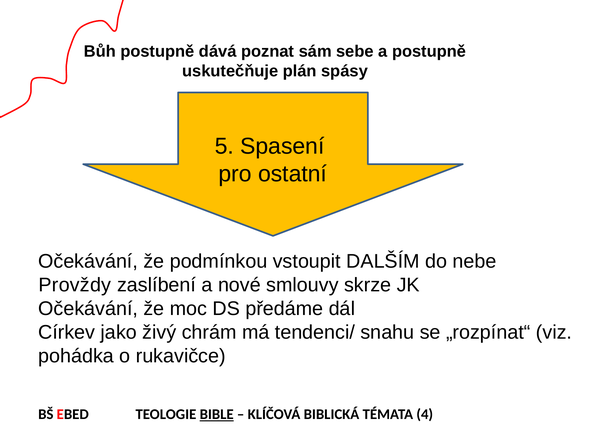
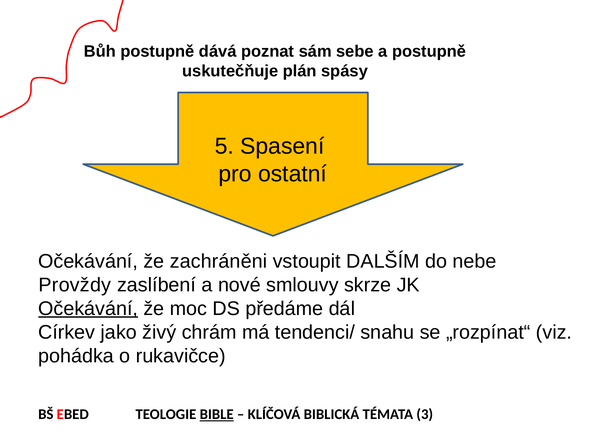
podmínkou: podmínkou -> zachráněni
Očekávání at (88, 309) underline: none -> present
4: 4 -> 3
